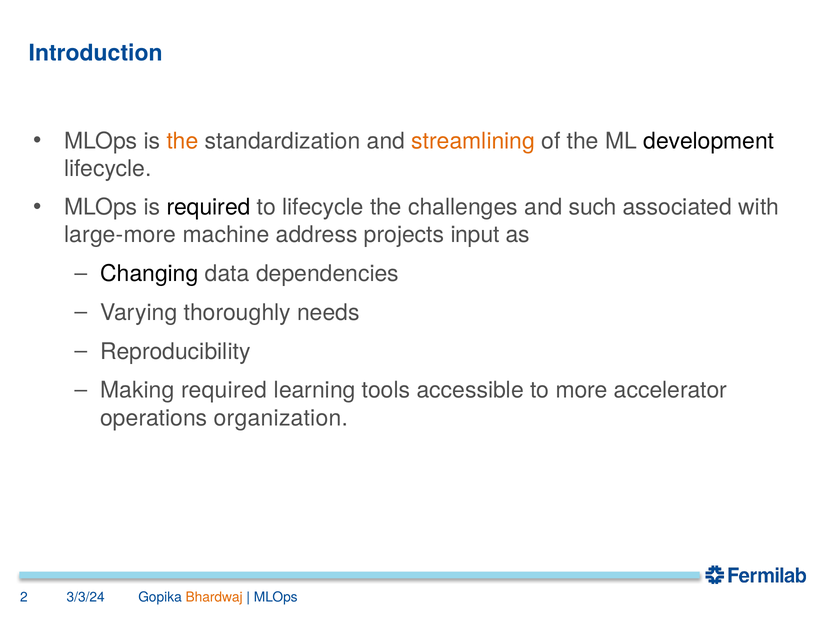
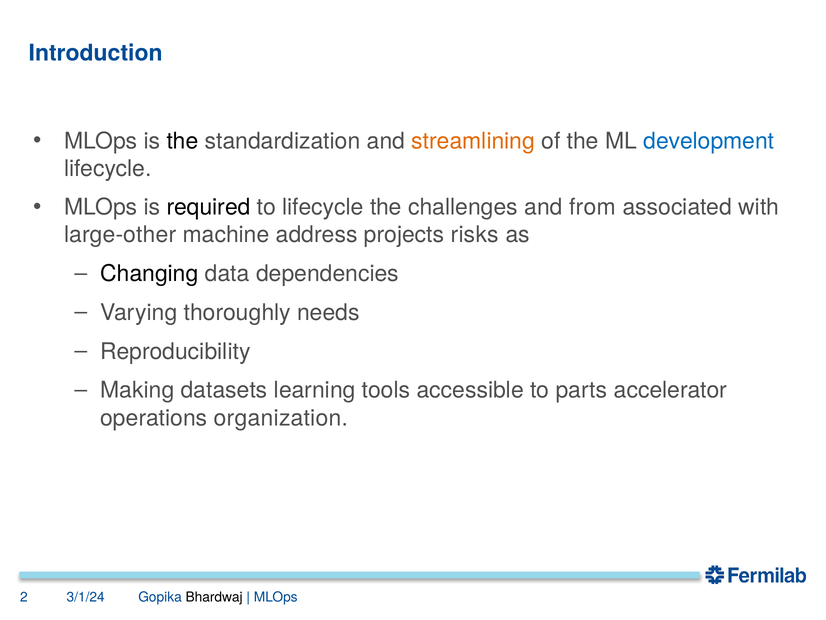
the at (182, 141) colour: orange -> black
development colour: black -> blue
such: such -> from
large-more: large-more -> large-other
input: input -> risks
Making required: required -> datasets
more: more -> parts
3/3/24: 3/3/24 -> 3/1/24
Bhardwaj colour: orange -> black
